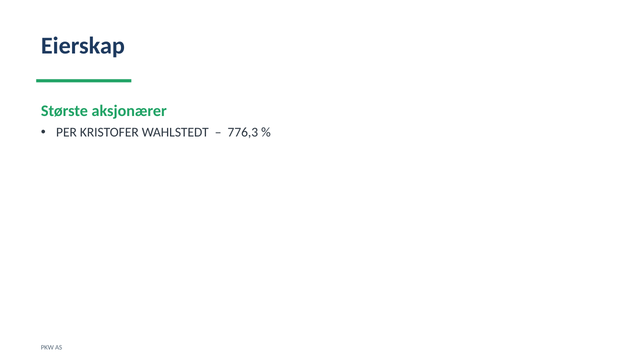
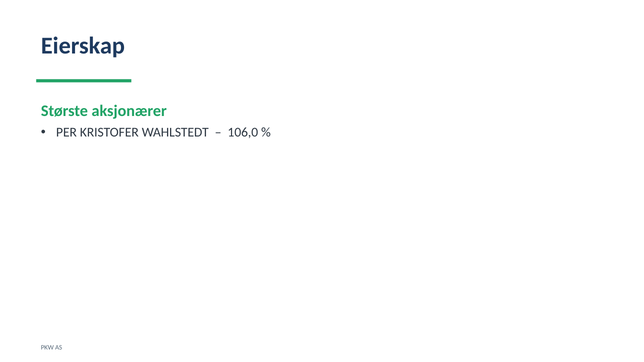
776,3: 776,3 -> 106,0
